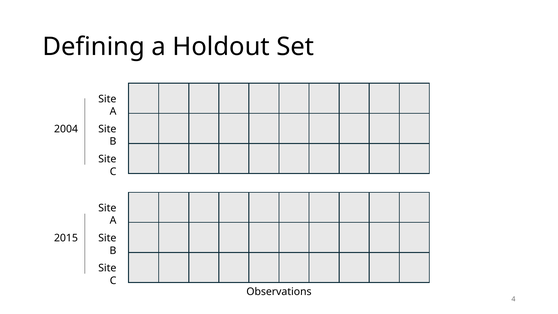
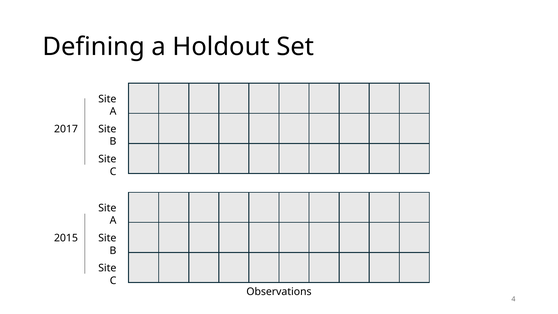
2004: 2004 -> 2017
